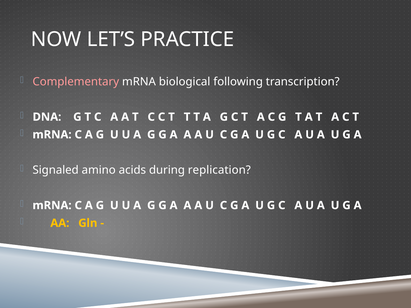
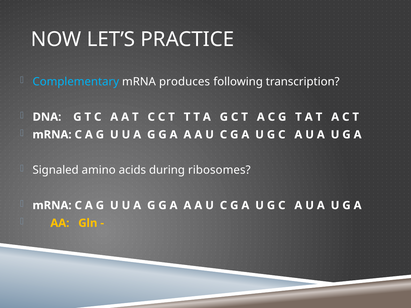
Complementary colour: pink -> light blue
biological: biological -> produces
replication: replication -> ribosomes
